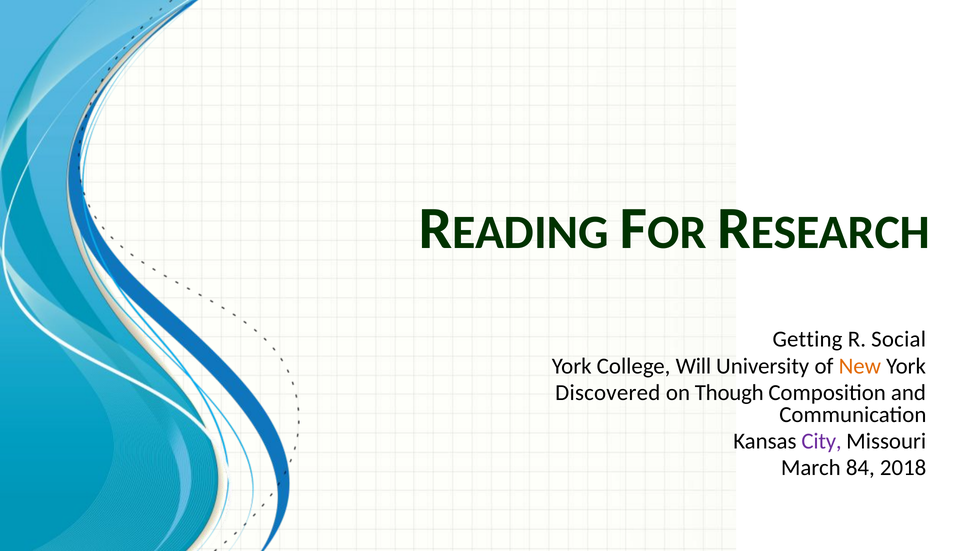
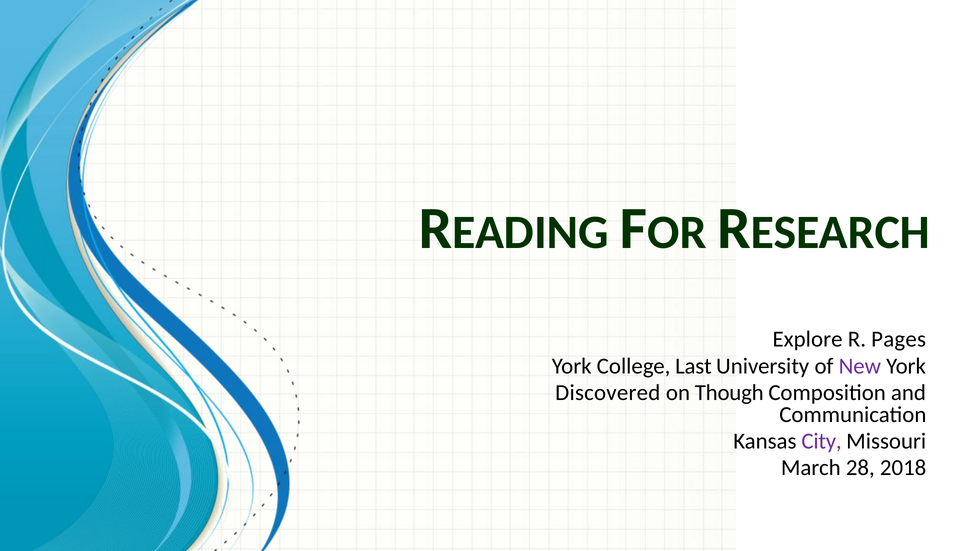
Getting: Getting -> Explore
Social: Social -> Pages
Will: Will -> Last
New colour: orange -> purple
84: 84 -> 28
